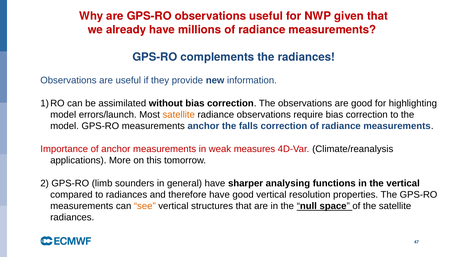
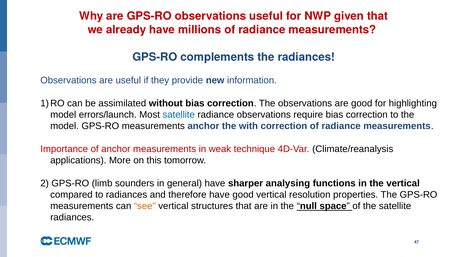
satellite at (179, 115) colour: orange -> blue
falls: falls -> with
measures: measures -> technique
